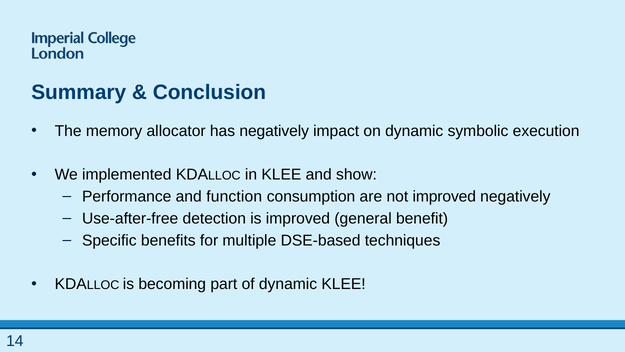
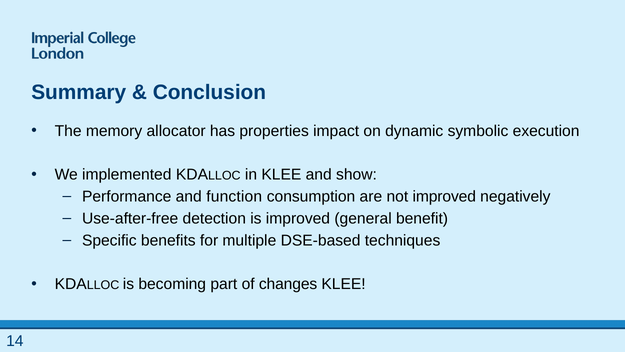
has negatively: negatively -> properties
of dynamic: dynamic -> changes
